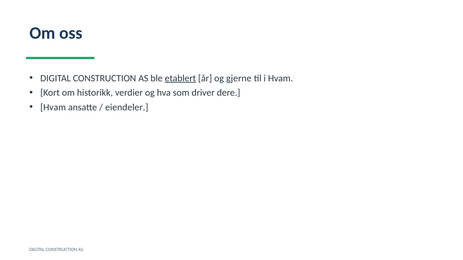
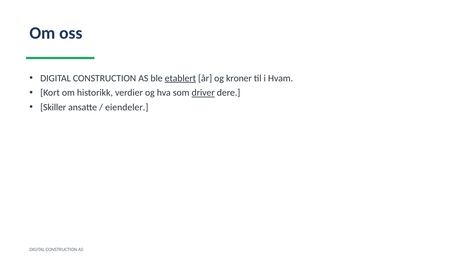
gjerne: gjerne -> kroner
driver underline: none -> present
Hvam at (53, 107): Hvam -> Skiller
